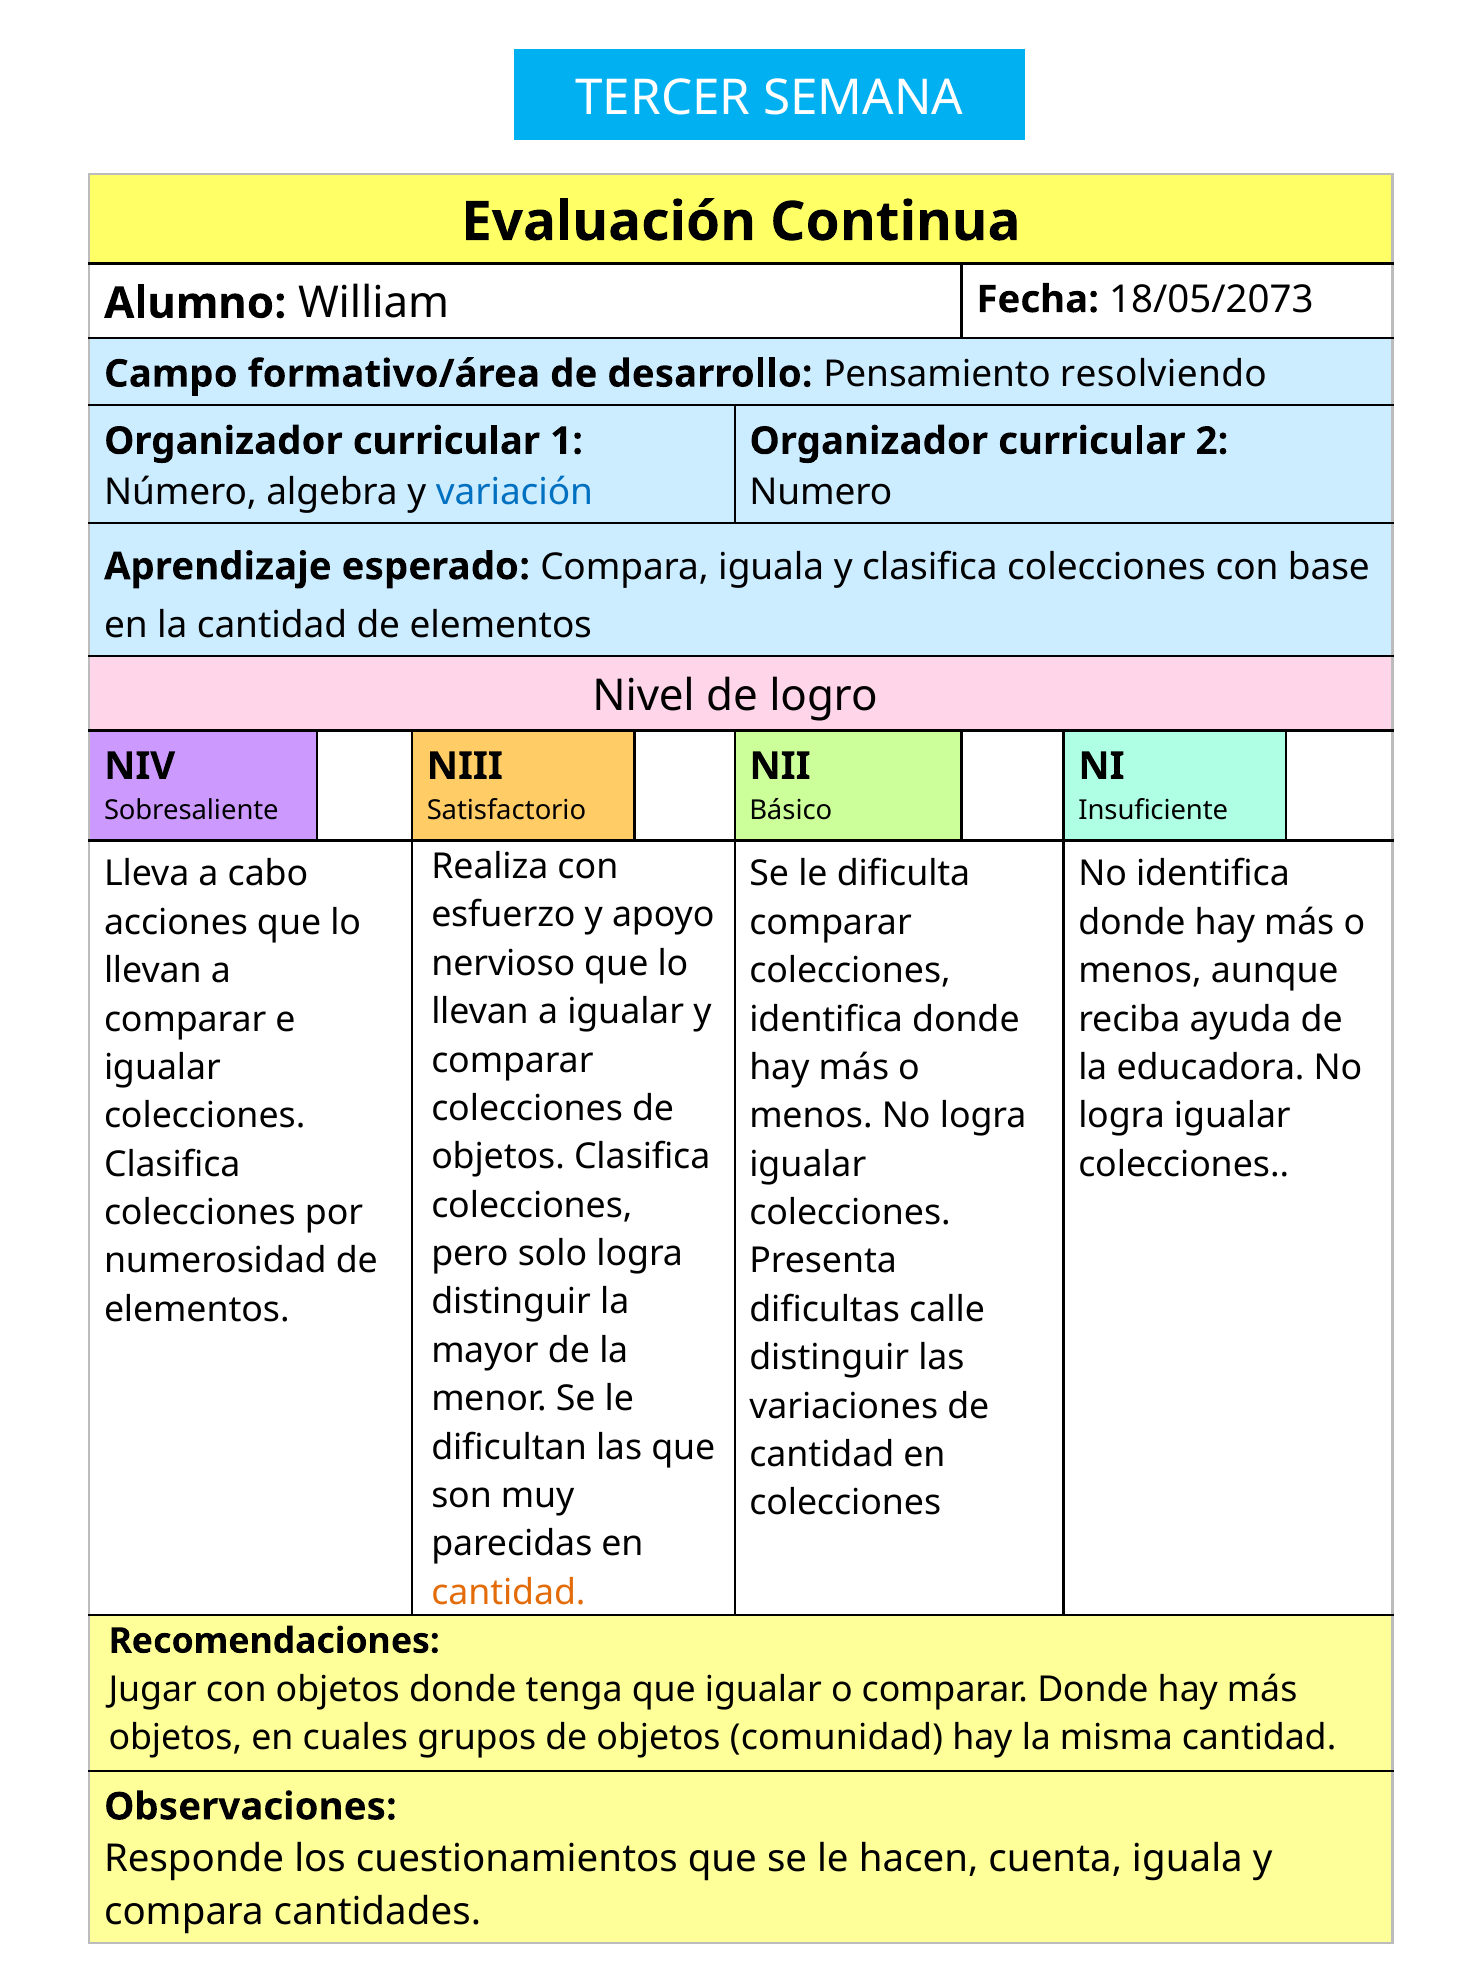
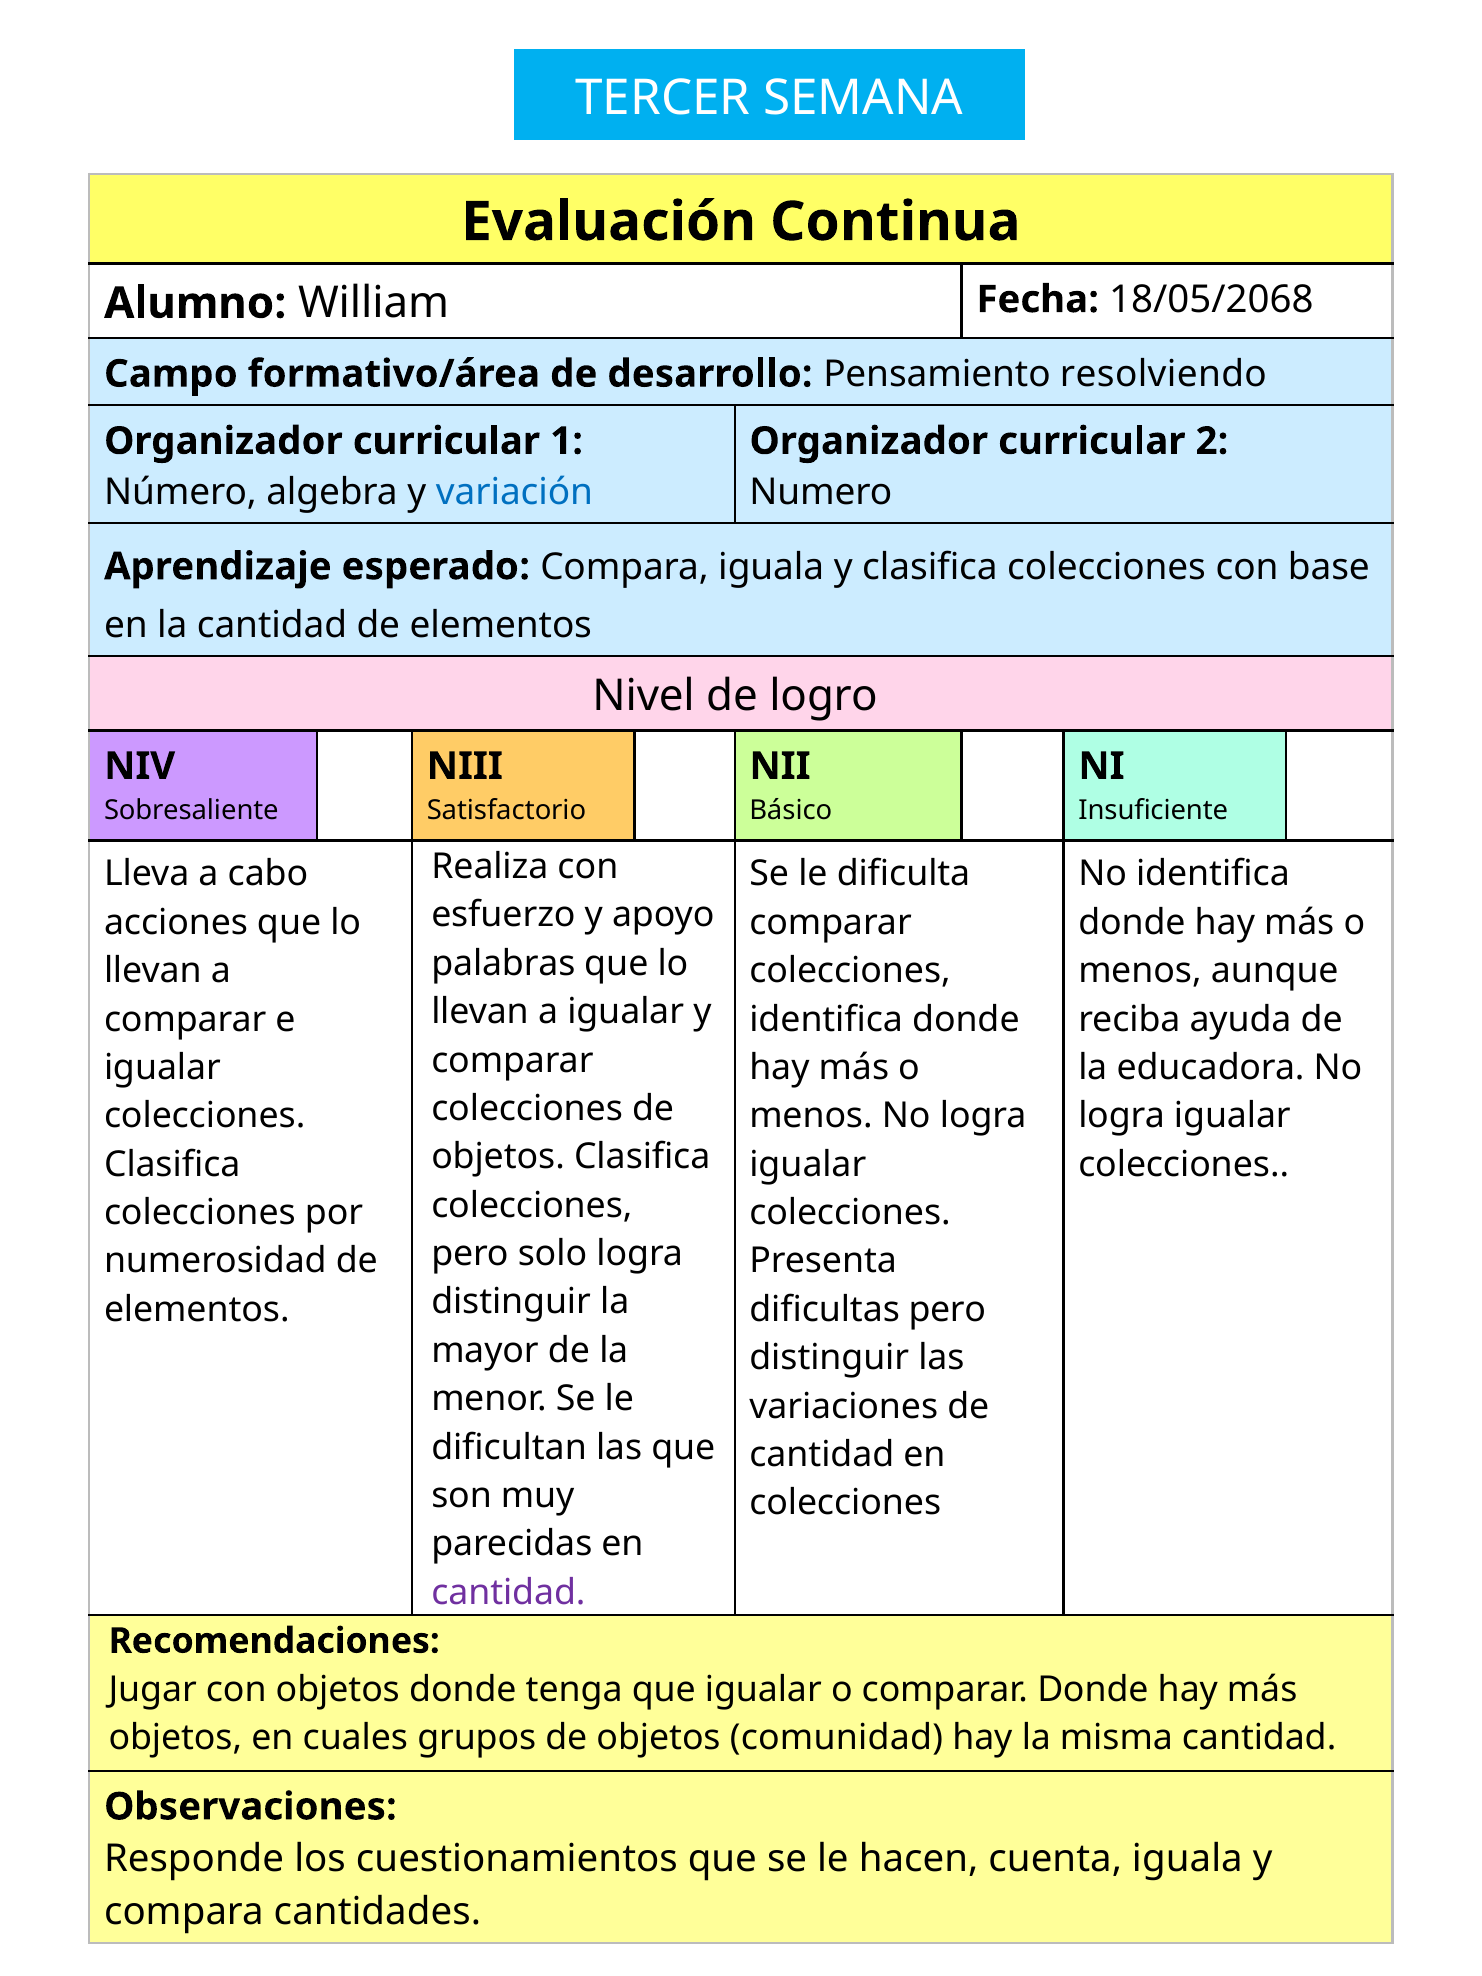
18/05/2073: 18/05/2073 -> 18/05/2068
nervioso: nervioso -> palabras
dificultas calle: calle -> pero
cantidad at (508, 1593) colour: orange -> purple
